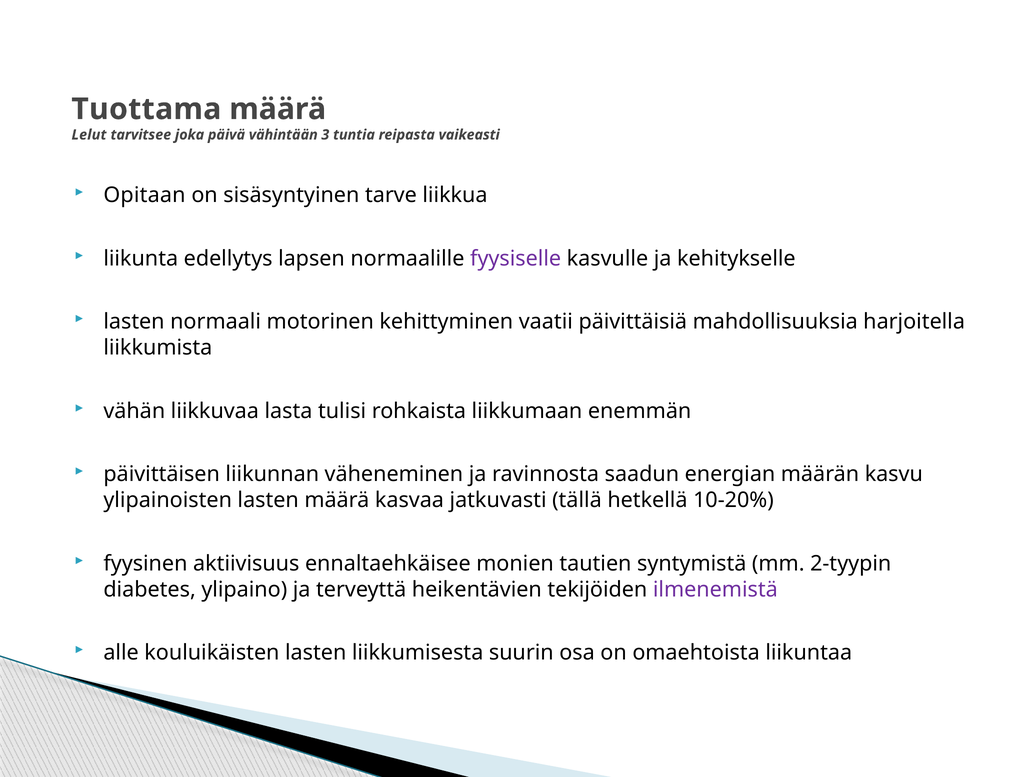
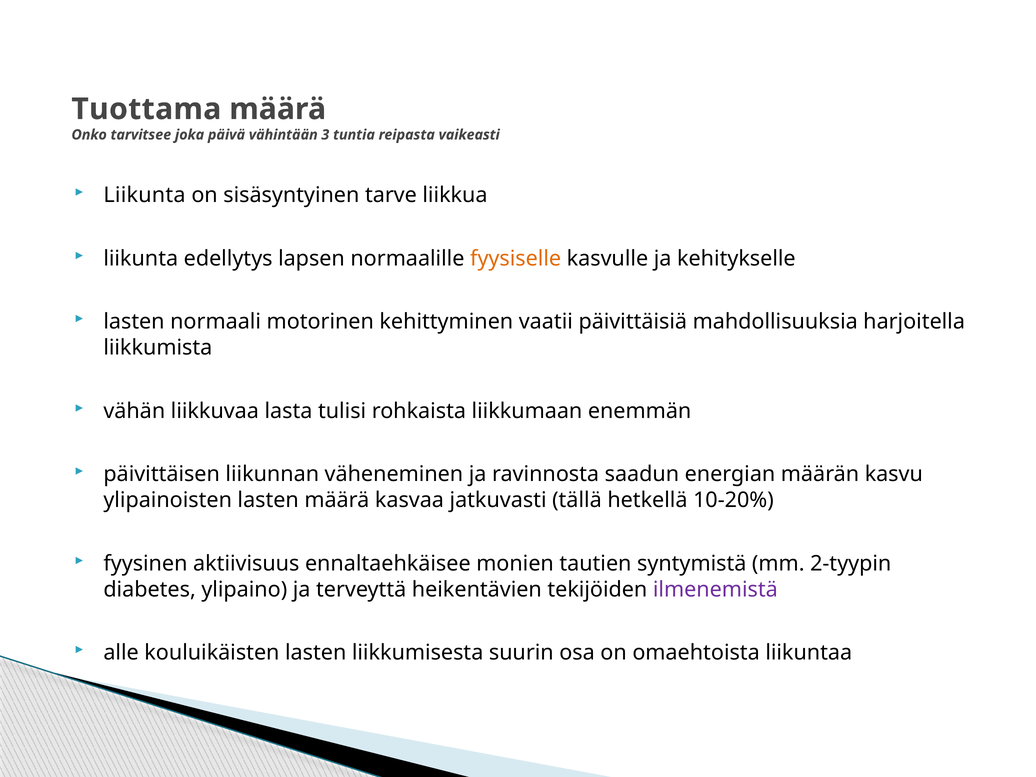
Lelut: Lelut -> Onko
Opitaan at (145, 195): Opitaan -> Liikunta
fyysiselle colour: purple -> orange
